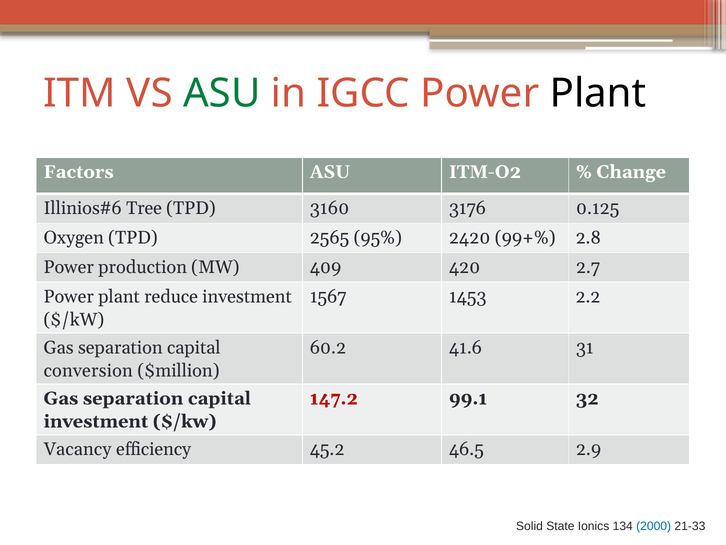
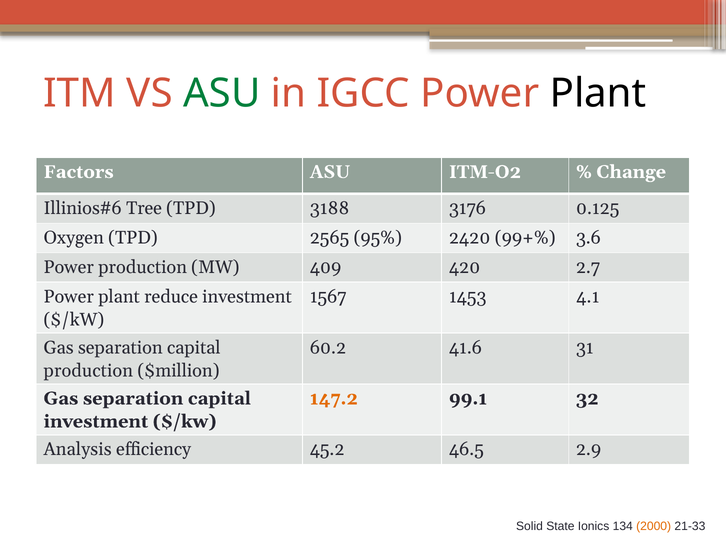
3160: 3160 -> 3188
2.8: 2.8 -> 3.6
2.2: 2.2 -> 4.1
conversion at (88, 370): conversion -> production
147.2 colour: red -> orange
Vacancy: Vacancy -> Analysis
2000 colour: blue -> orange
